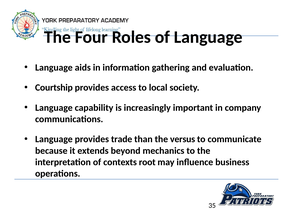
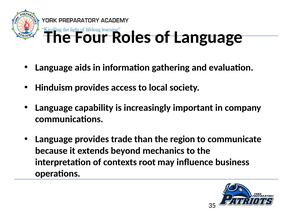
Courtship: Courtship -> Hinduism
versus: versus -> region
